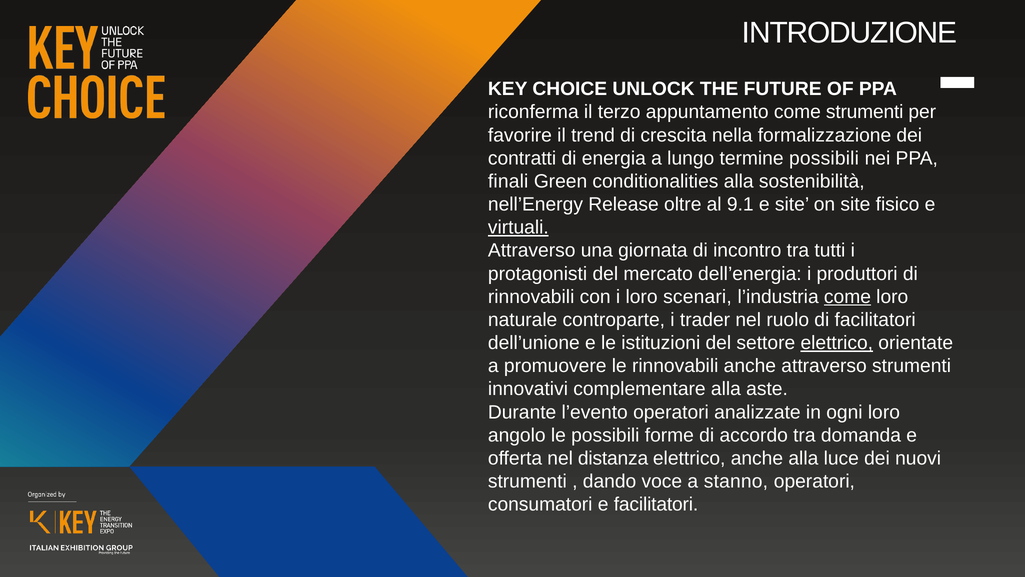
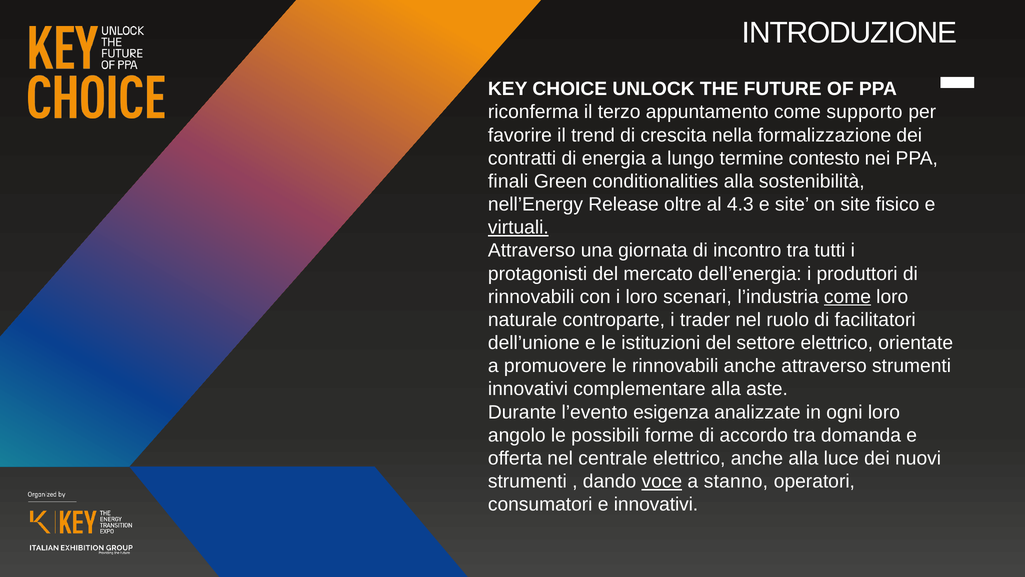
come strumenti: strumenti -> supporto
termine possibili: possibili -> contesto
9.1: 9.1 -> 4.3
elettrico at (837, 343) underline: present -> none
l’evento operatori: operatori -> esigenza
distanza: distanza -> centrale
voce underline: none -> present
e facilitatori: facilitatori -> innovativi
